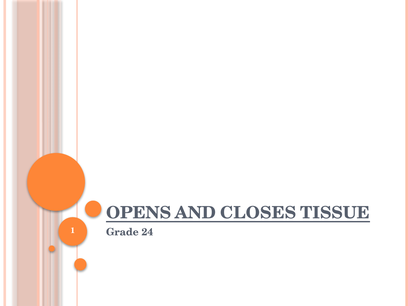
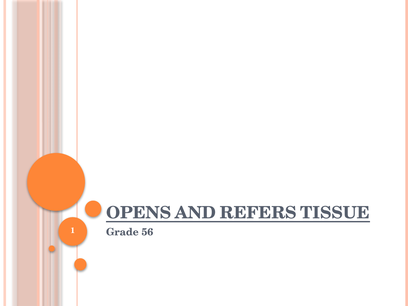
CLOSES: CLOSES -> REFERS
24: 24 -> 56
